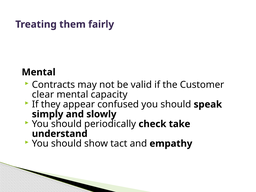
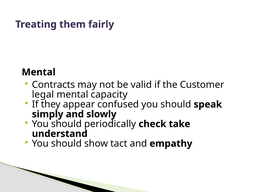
clear: clear -> legal
